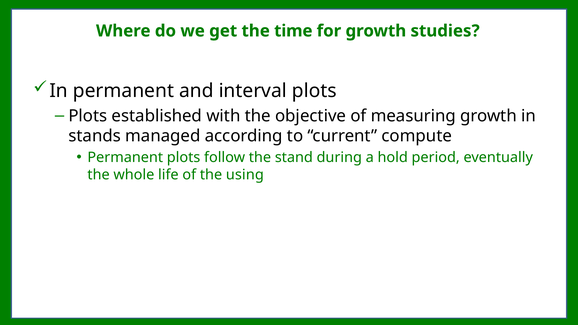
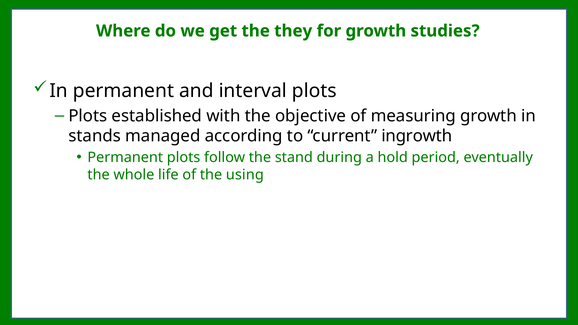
time: time -> they
compute: compute -> ingrowth
